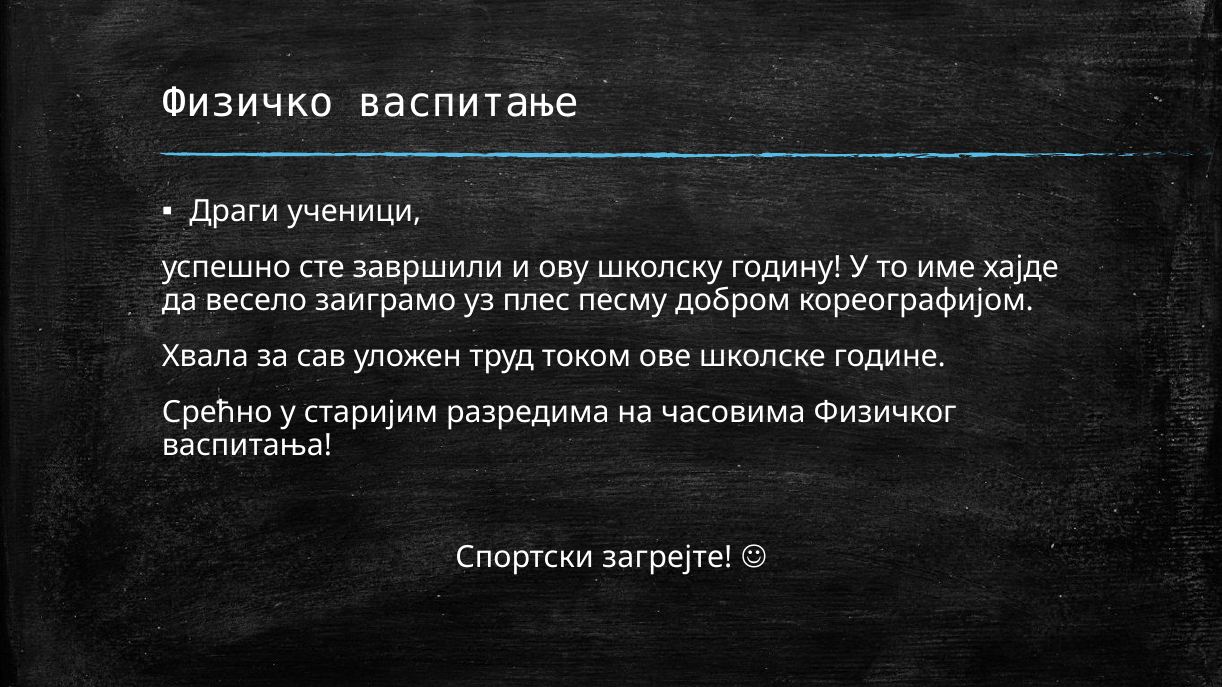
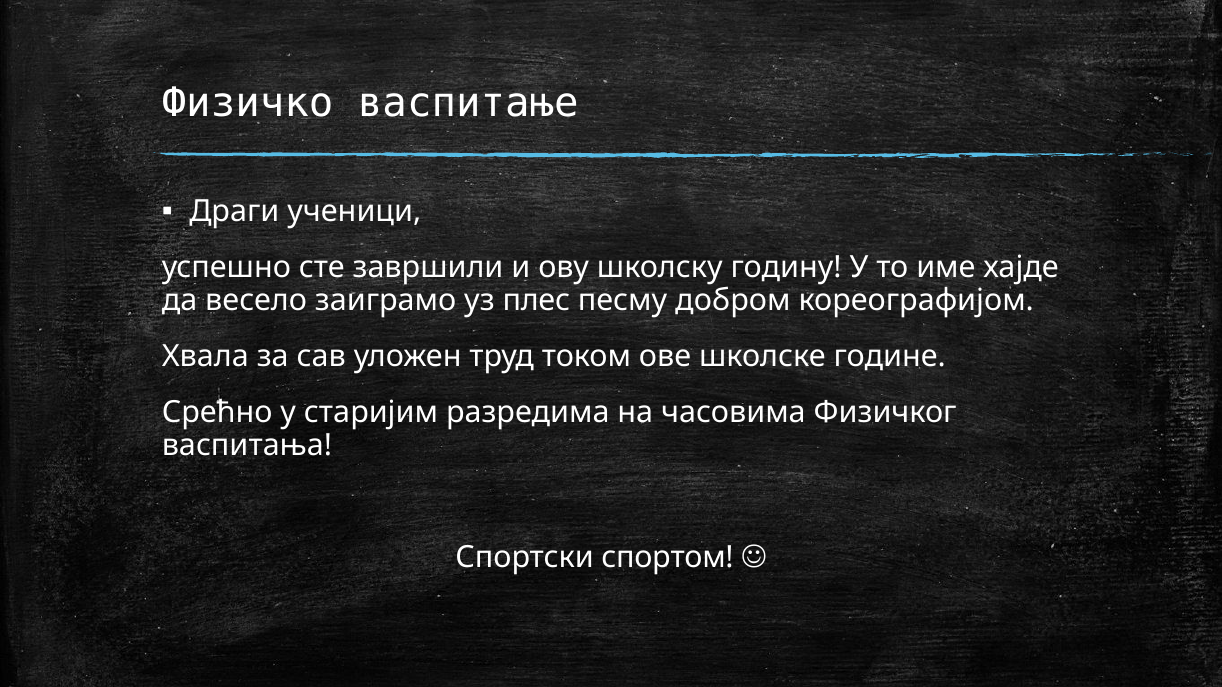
загрејте: загрејте -> спортом
